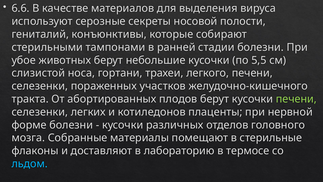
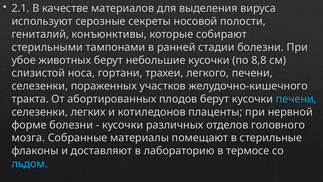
6.6: 6.6 -> 2.1
5,5: 5,5 -> 8,8
печени at (296, 99) colour: light green -> light blue
